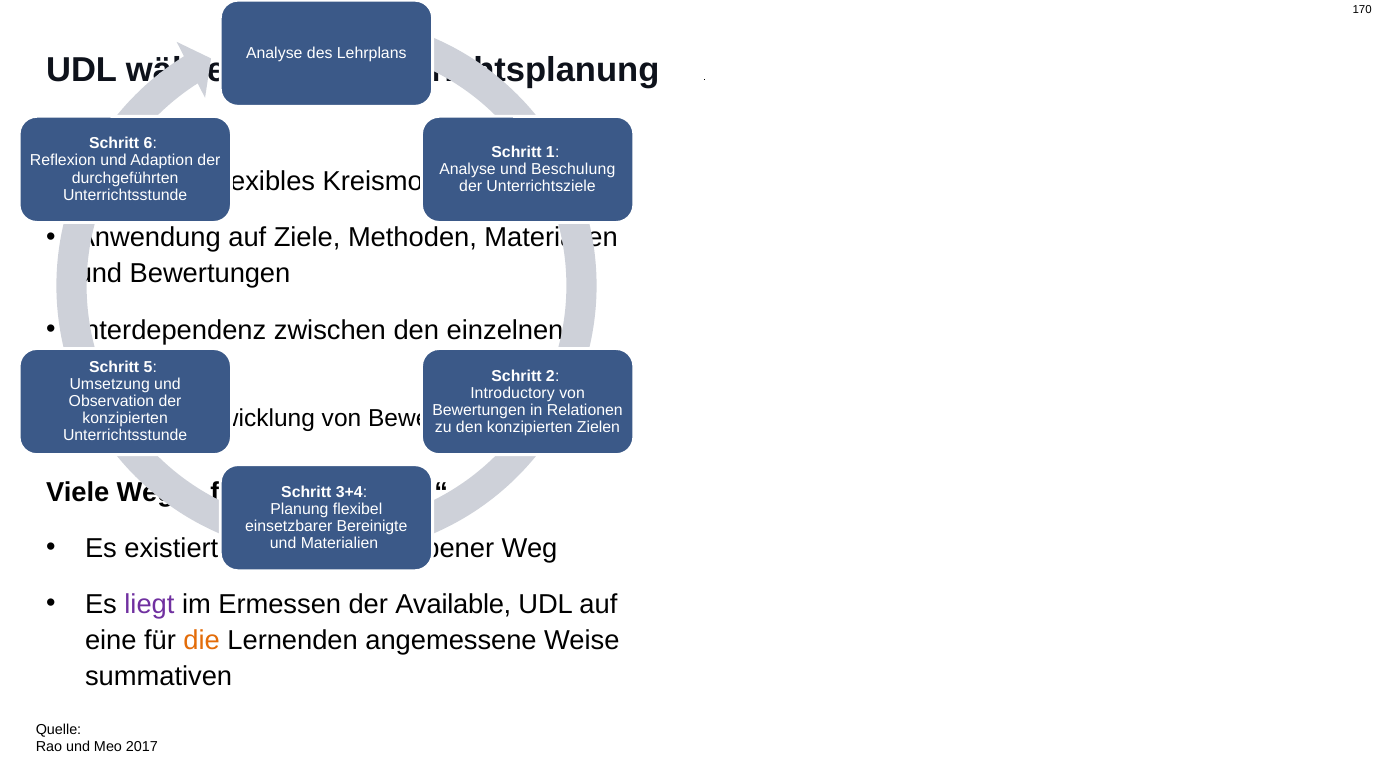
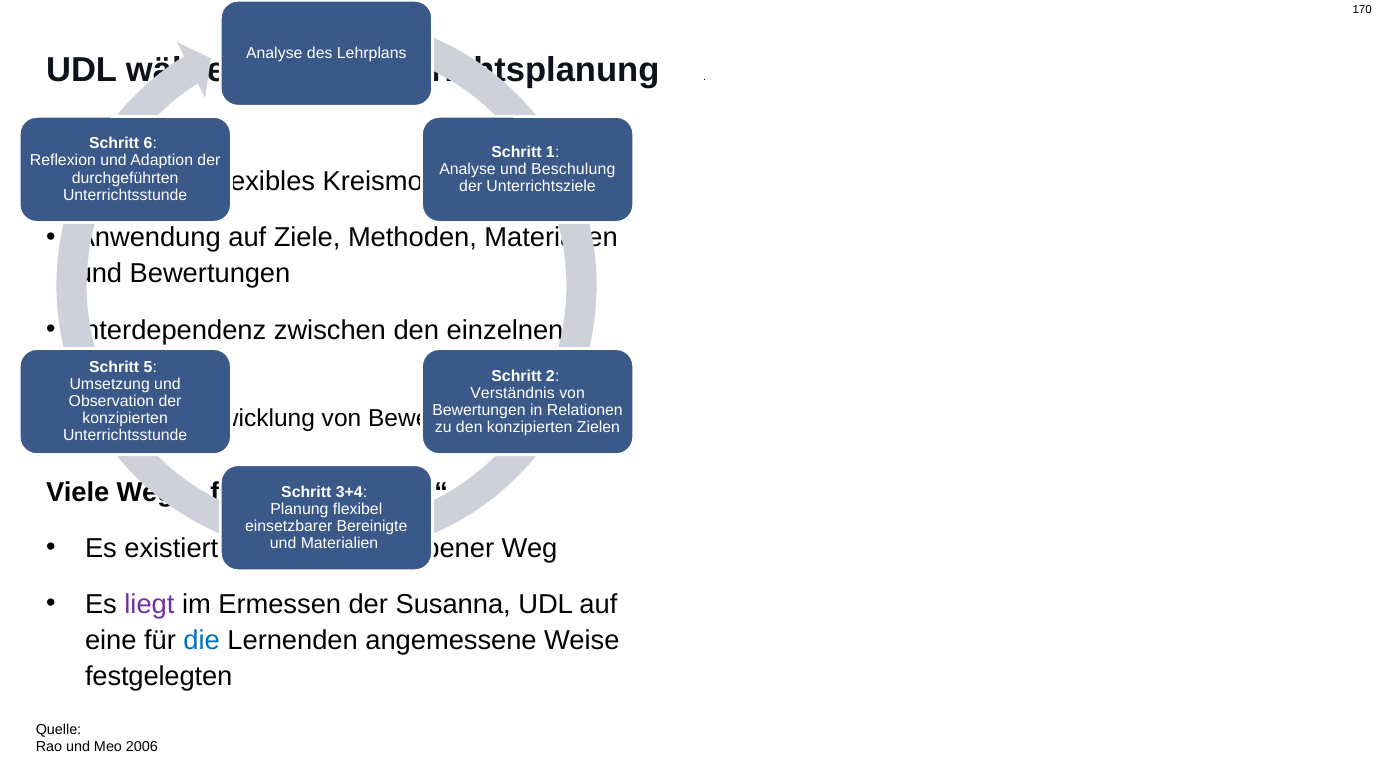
Introductory: Introductory -> Verständnis
Available: Available -> Susanna
die colour: orange -> blue
summativen: summativen -> festgelegten
2017: 2017 -> 2006
